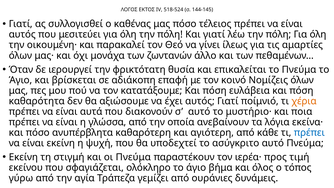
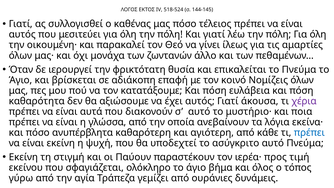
ποίμνιό: ποίμνιό -> άκουσα
χέρια colour: orange -> purple
οι Πνεύμα: Πνεύμα -> Παύουν
